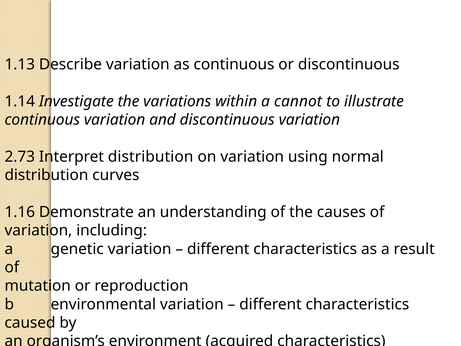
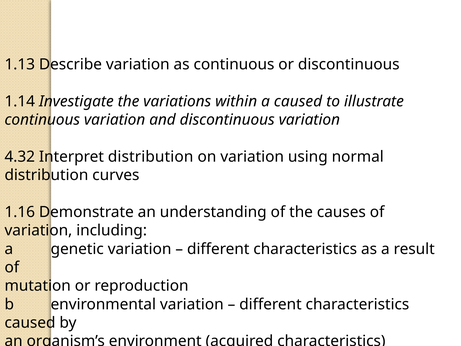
a cannot: cannot -> caused
2.73: 2.73 -> 4.32
